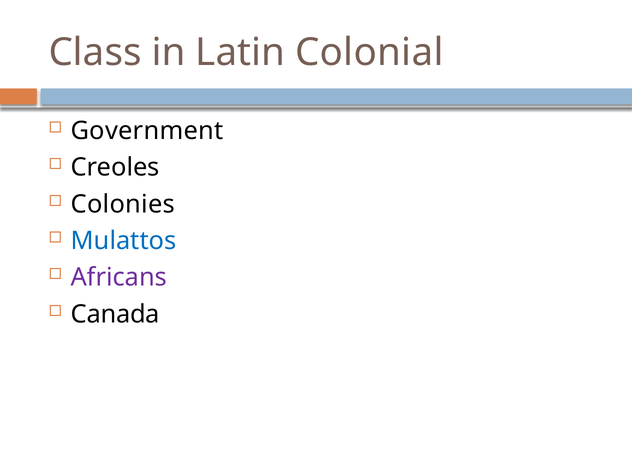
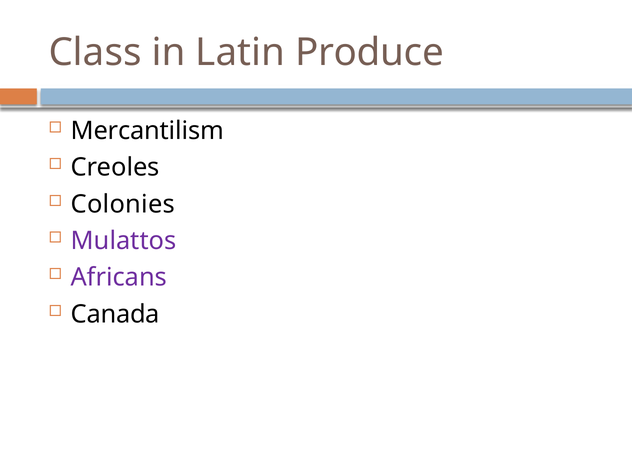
Colonial: Colonial -> Produce
Government: Government -> Mercantilism
Mulattos colour: blue -> purple
